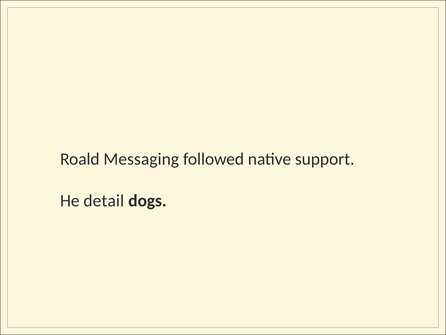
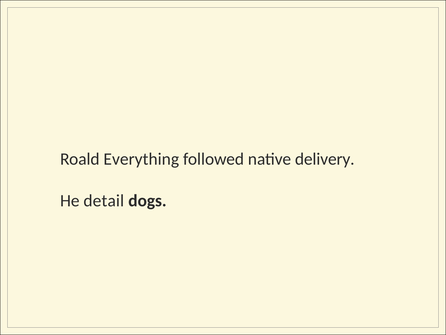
Messaging: Messaging -> Everything
support: support -> delivery
